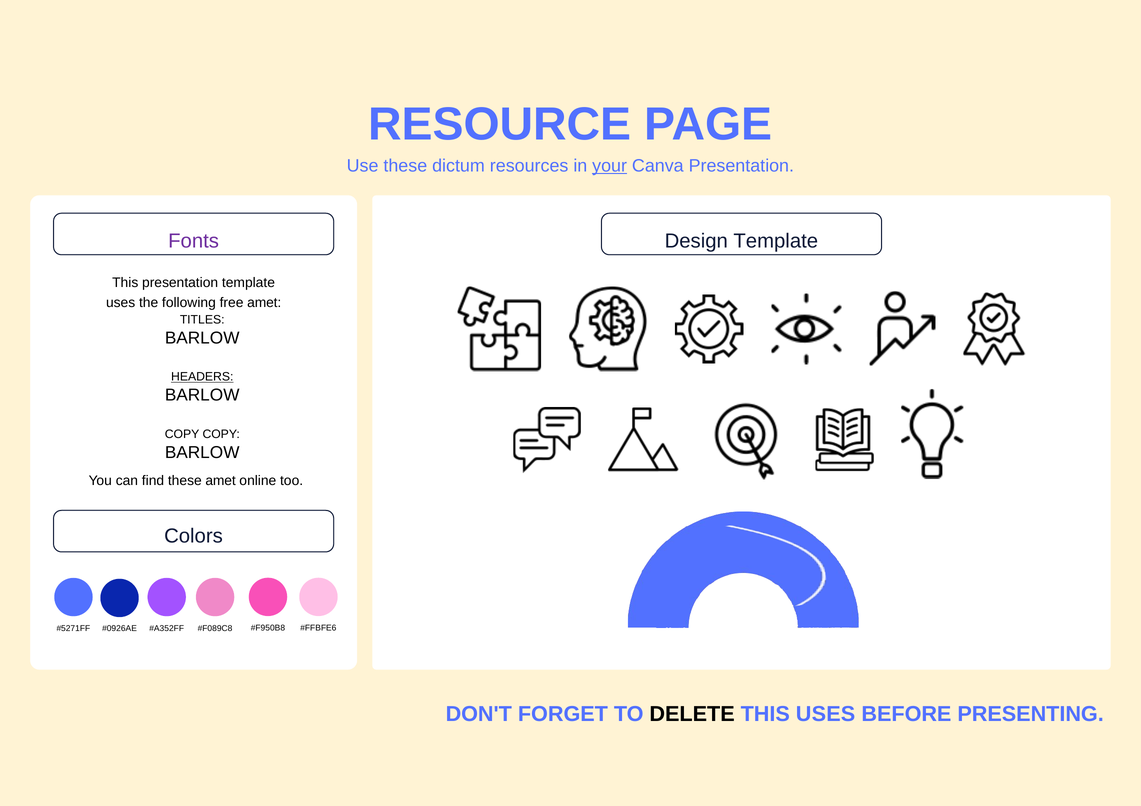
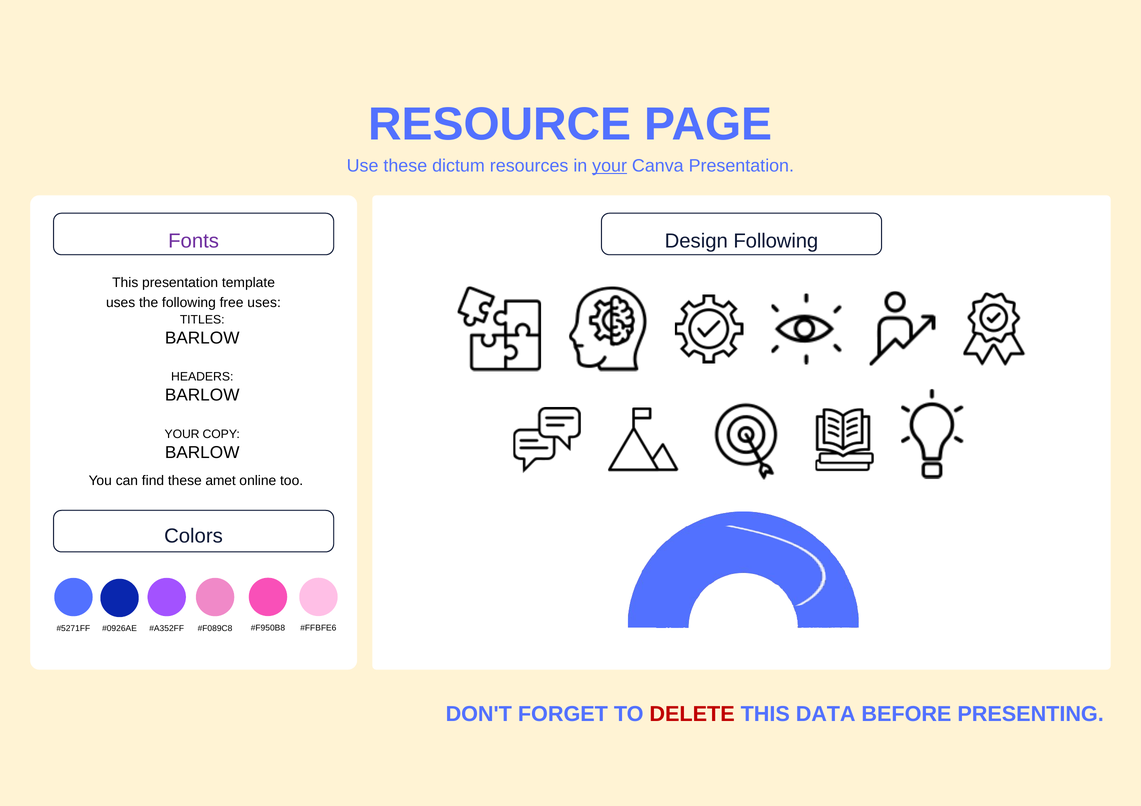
Design Template: Template -> Following
free amet: amet -> uses
HEADERS underline: present -> none
COPY at (182, 434): COPY -> YOUR
DELETE colour: black -> red
THIS USES: USES -> DATA
